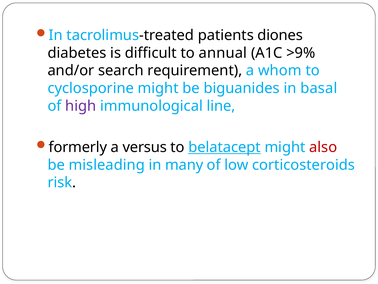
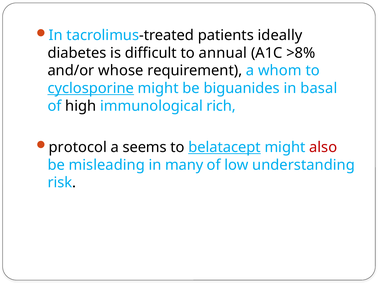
diones: diones -> ideally
>9%: >9% -> >8%
search: search -> whose
cyclosporine underline: none -> present
high colour: purple -> black
line: line -> rich
formerly: formerly -> protocol
versus: versus -> seems
corticosteroids: corticosteroids -> understanding
